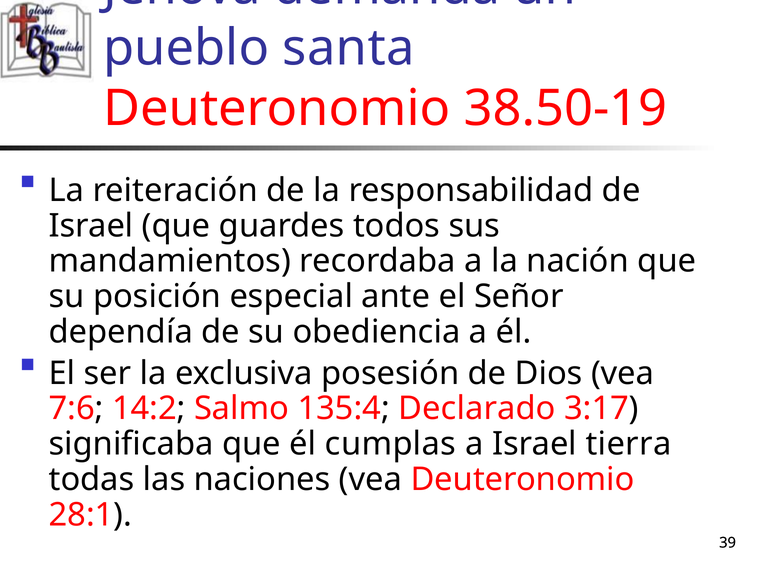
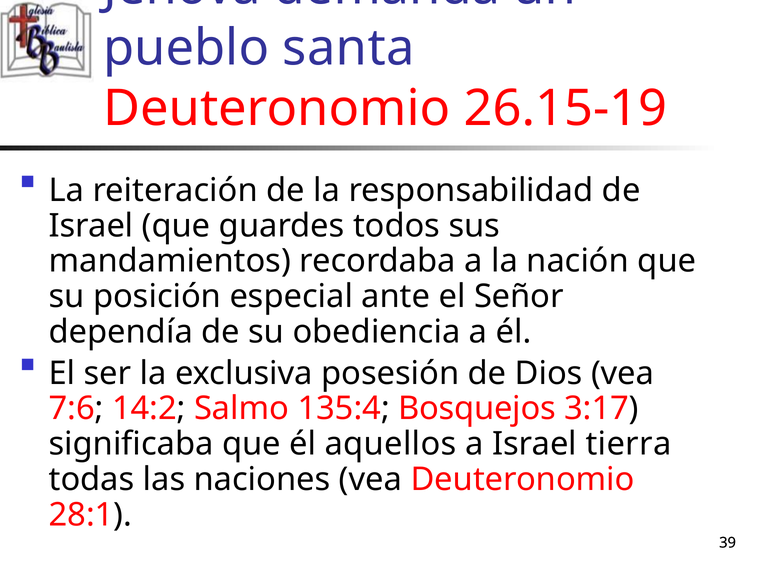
38.50-19: 38.50-19 -> 26.15-19
Declarado: Declarado -> Bosquejos
cumplas: cumplas -> aquellos
